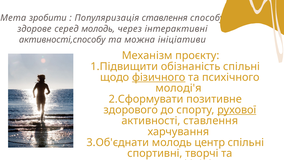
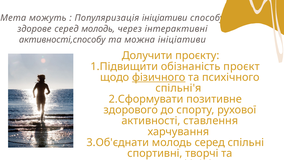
зробити: зробити -> можуть
Популяризація ставлення: ставлення -> ініціативи
Механізм: Механізм -> Долучити
обізнаність спільні: спільні -> проєкт
молоді'я: молоді'я -> спільні'я
рухової underline: present -> none
молодь центр: центр -> серед
